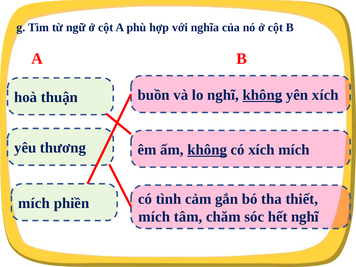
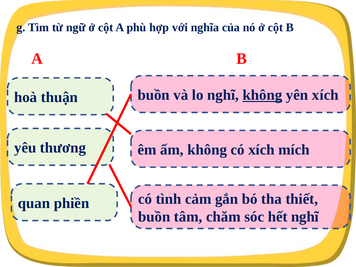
không at (207, 150) underline: present -> none
mích at (34, 203): mích -> quan
mích at (154, 217): mích -> buồn
